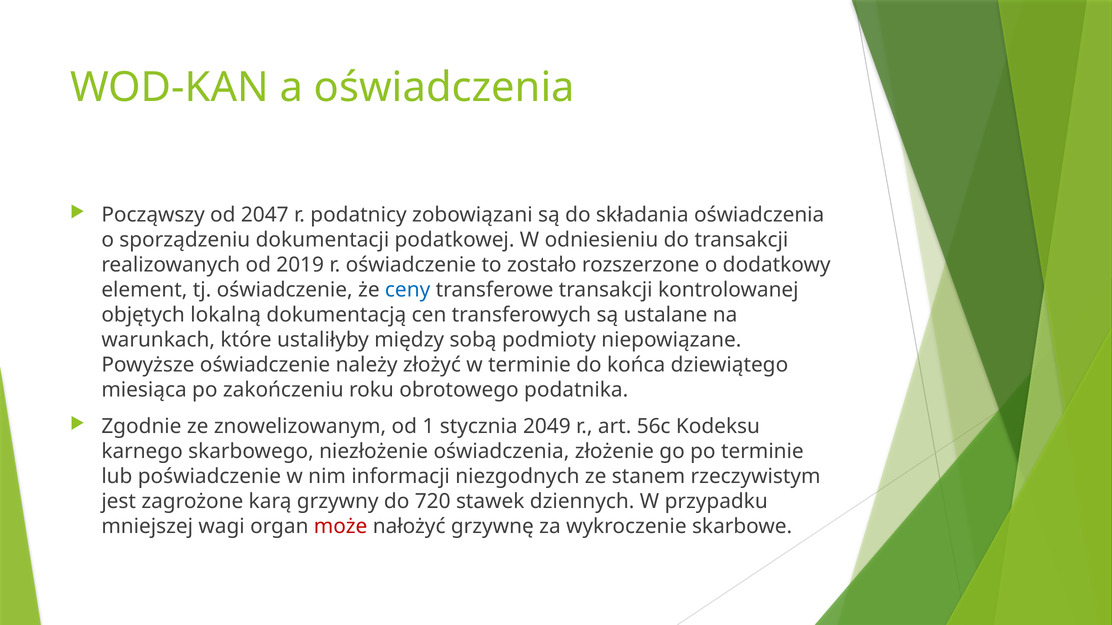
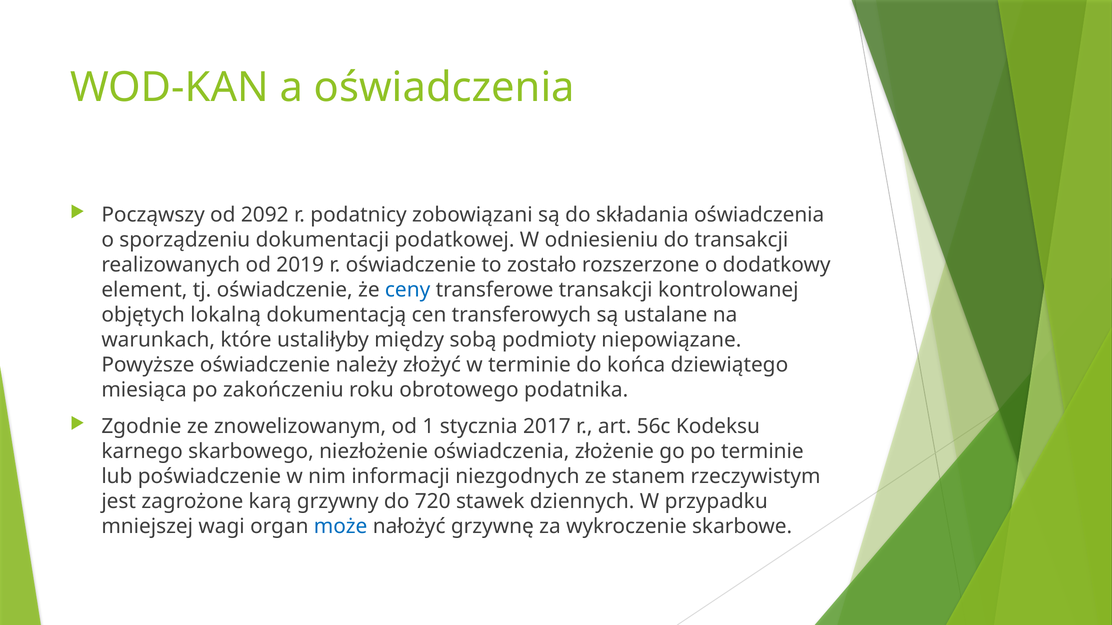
2047: 2047 -> 2092
2049: 2049 -> 2017
może colour: red -> blue
